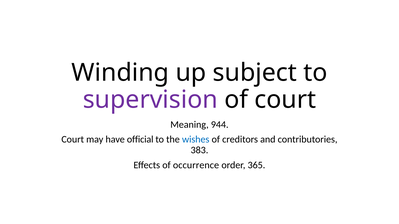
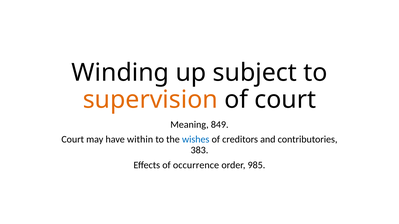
supervision colour: purple -> orange
944: 944 -> 849
official: official -> within
365: 365 -> 985
